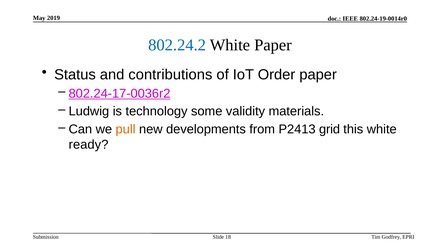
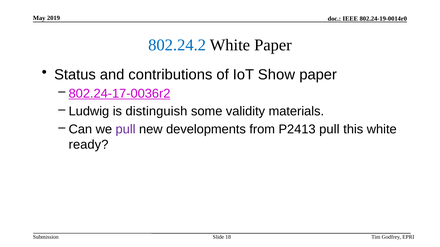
Order: Order -> Show
technology: technology -> distinguish
pull at (126, 130) colour: orange -> purple
P2413 grid: grid -> pull
